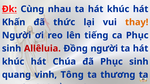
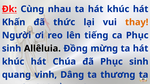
Allêluia colour: red -> black
Ðồng người: người -> mừng
Tông: Tông -> Dâng
